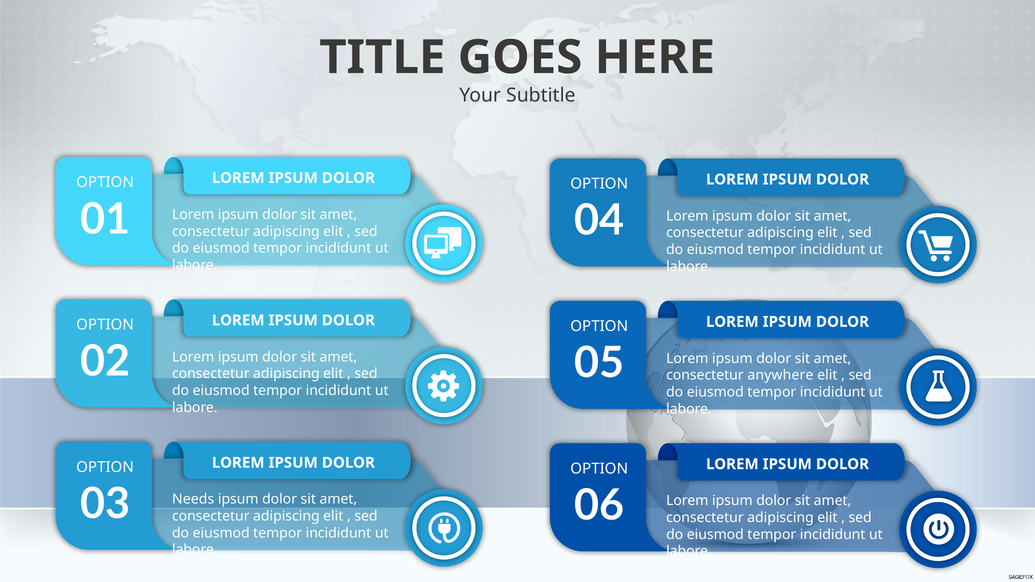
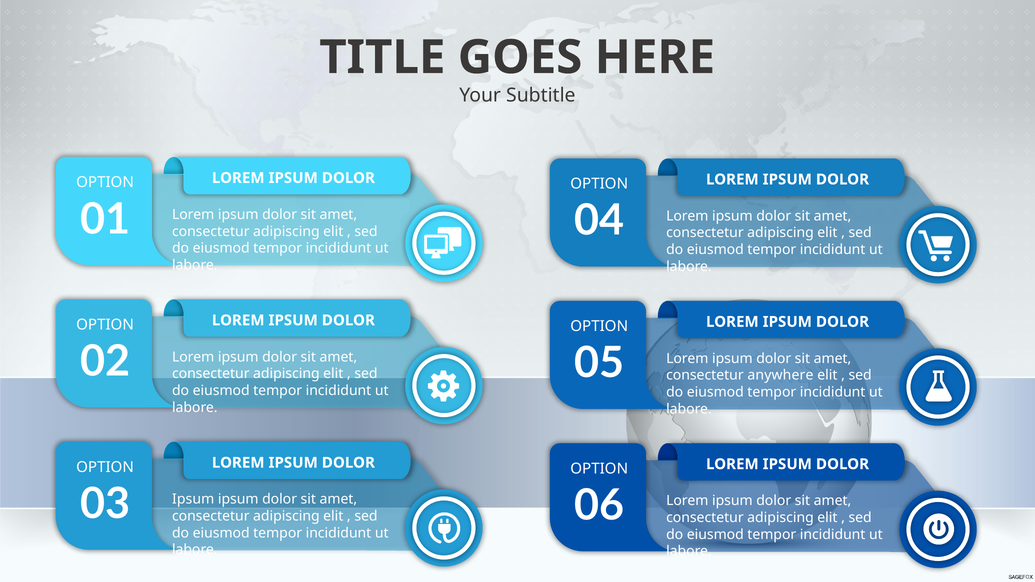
03 Needs: Needs -> Ipsum
